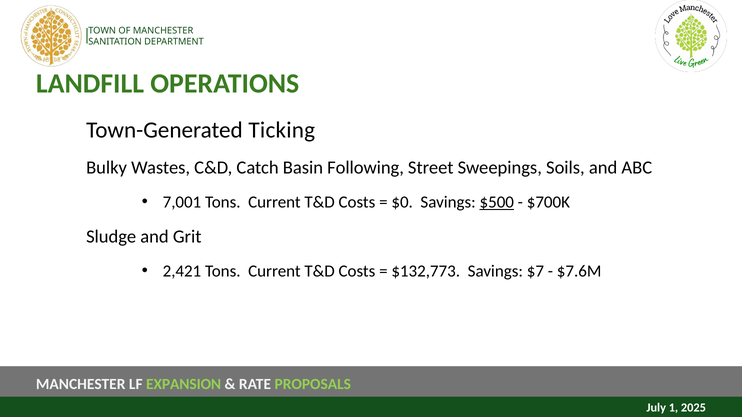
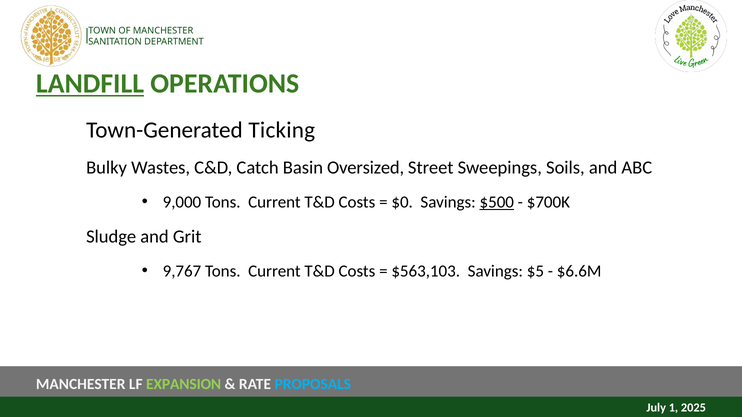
LANDFILL underline: none -> present
Following: Following -> Oversized
7,001: 7,001 -> 9,000
2,421: 2,421 -> 9,767
$132,773: $132,773 -> $563,103
$7: $7 -> $5
$7.6M: $7.6M -> $6.6M
PROPOSALS colour: light green -> light blue
